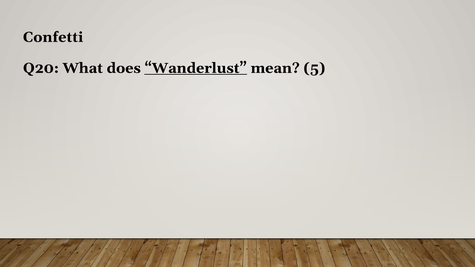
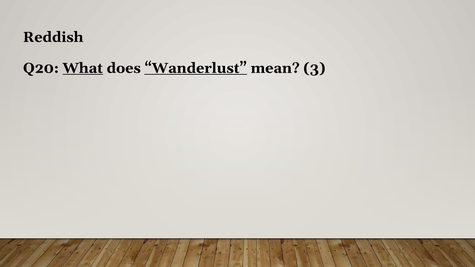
Confetti: Confetti -> Reddish
What underline: none -> present
5: 5 -> 3
